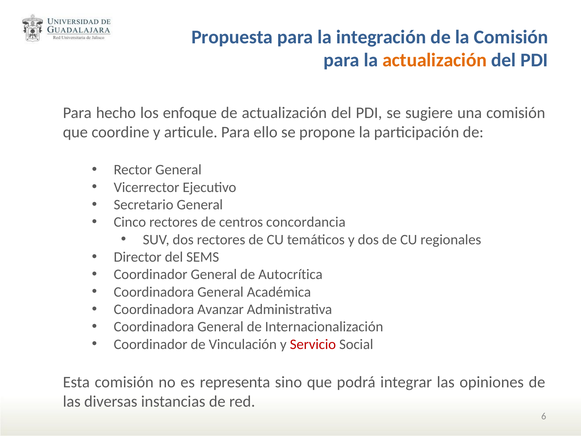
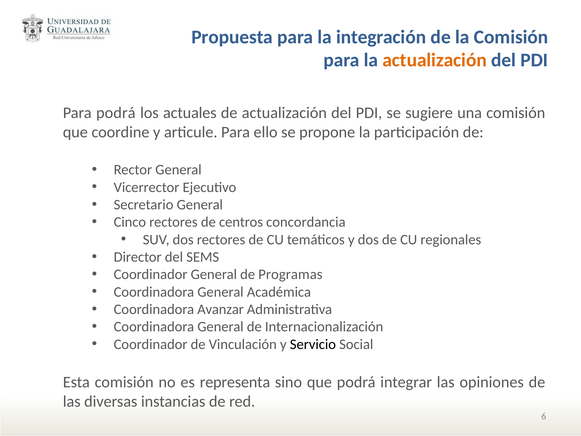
Para hecho: hecho -> podrá
enfoque: enfoque -> actuales
Autocrítica: Autocrítica -> Programas
Servicio colour: red -> black
